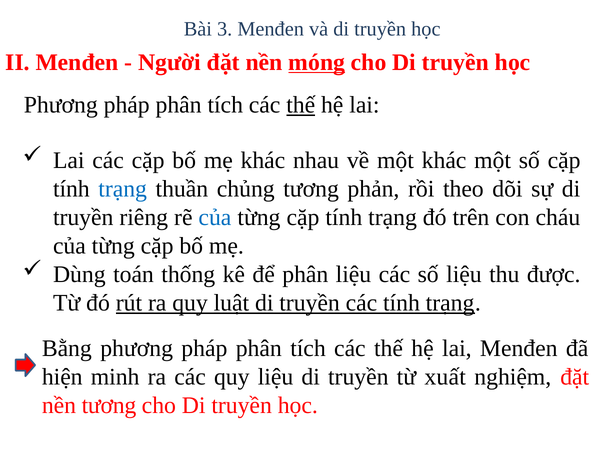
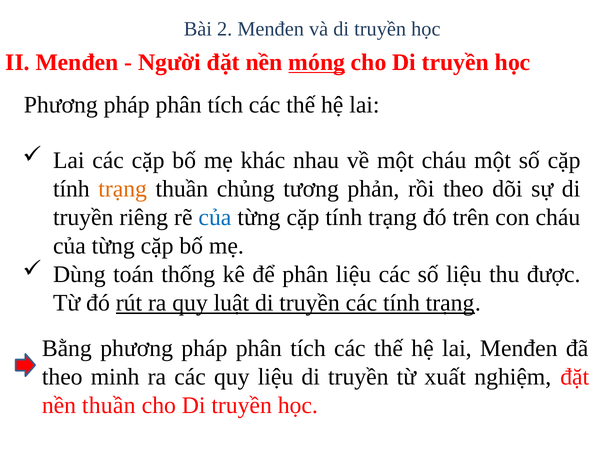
3: 3 -> 2
thế at (301, 105) underline: present -> none
một khác: khác -> cháu
trạng at (123, 189) colour: blue -> orange
hiện at (62, 377): hiện -> theo
nền tương: tương -> thuần
